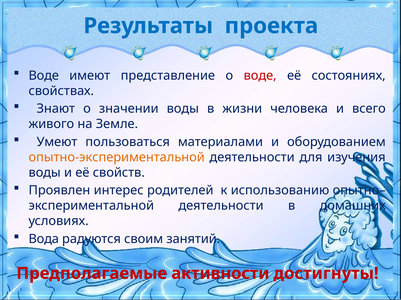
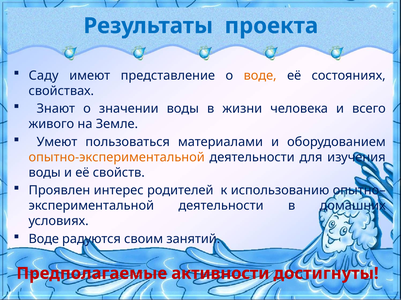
Воде at (44, 76): Воде -> Саду
воде at (260, 76) colour: red -> orange
Вода at (44, 240): Вода -> Воде
